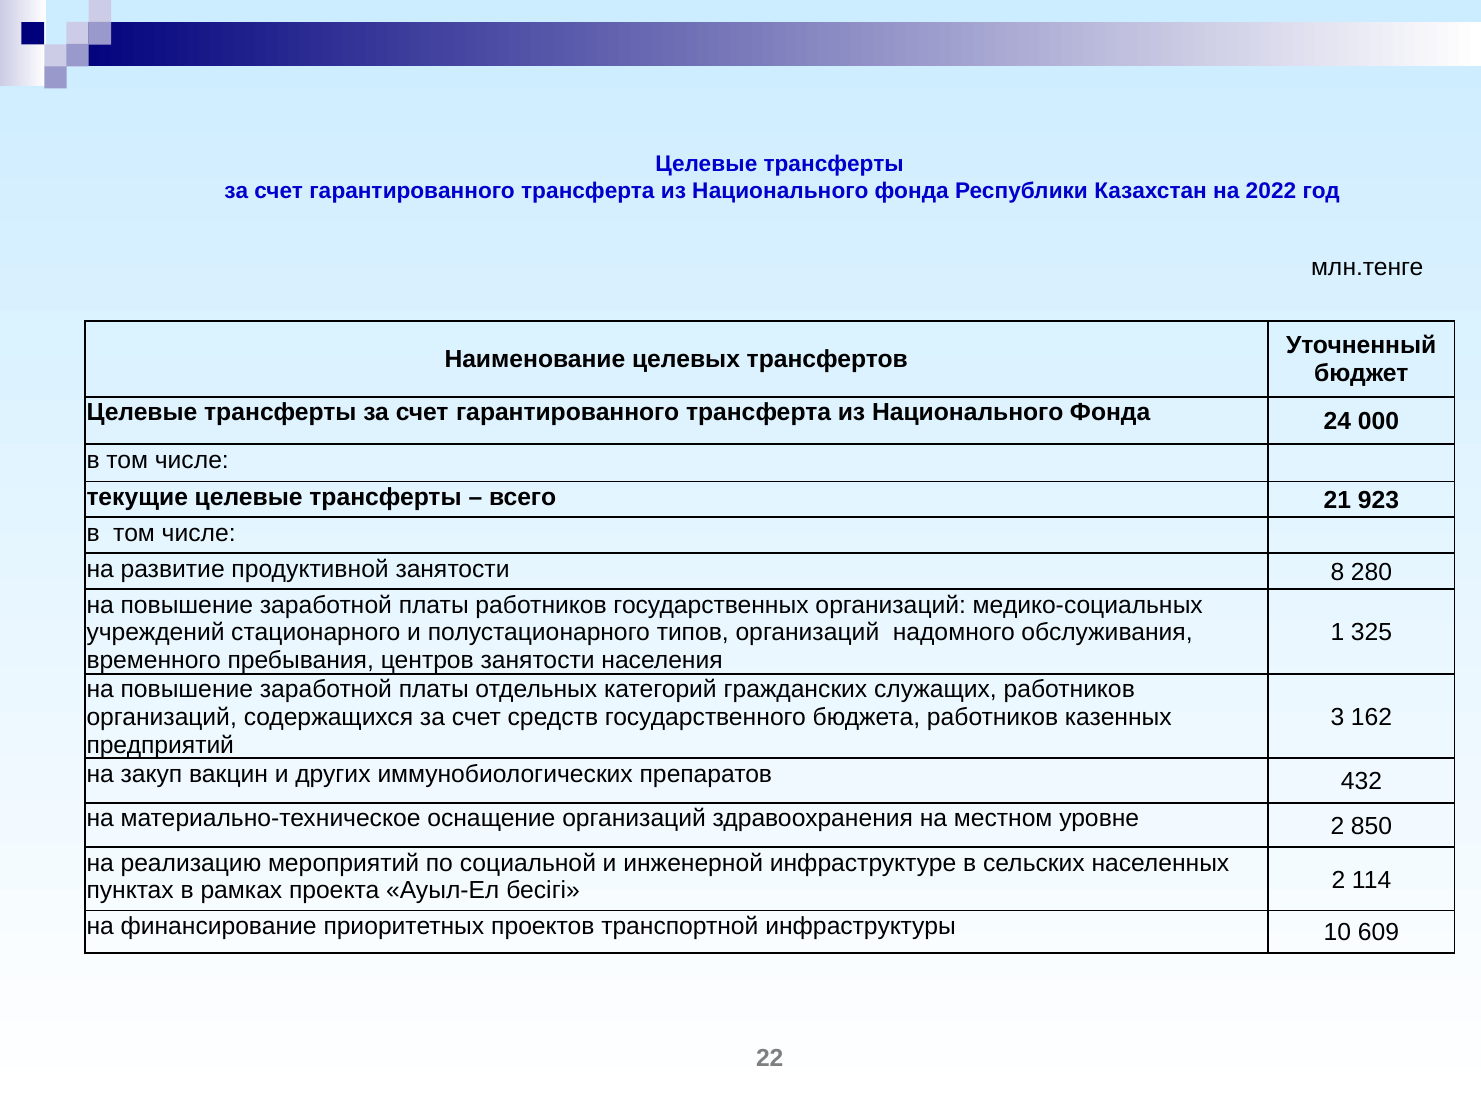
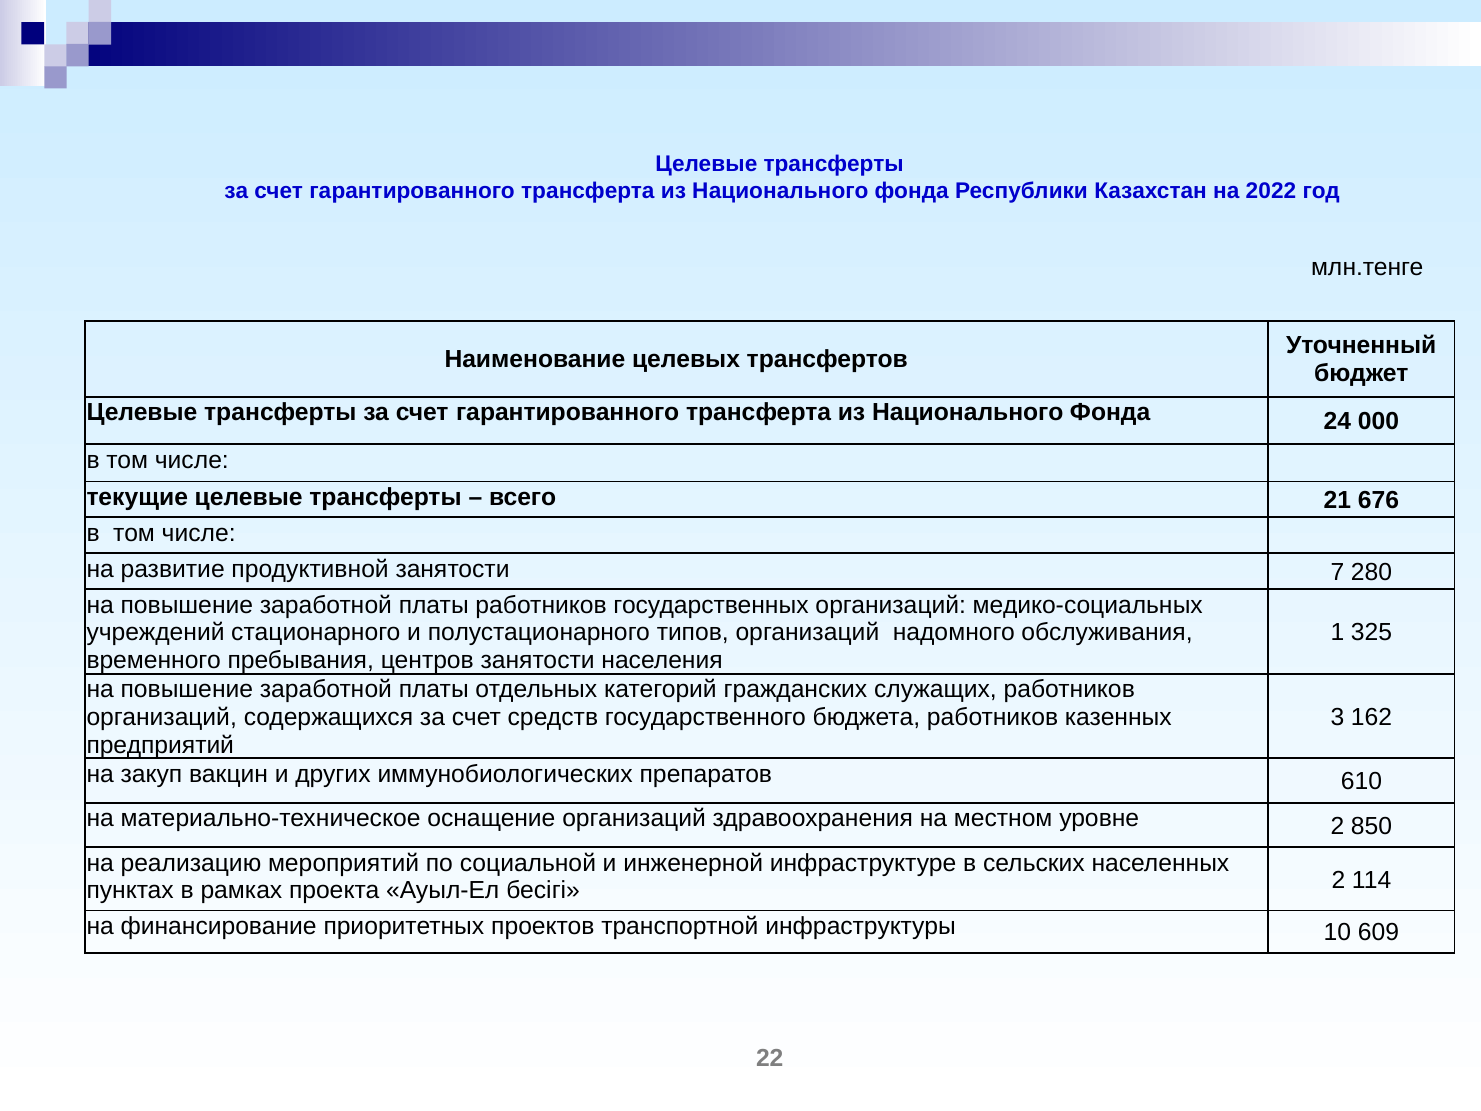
923: 923 -> 676
8: 8 -> 7
432: 432 -> 610
